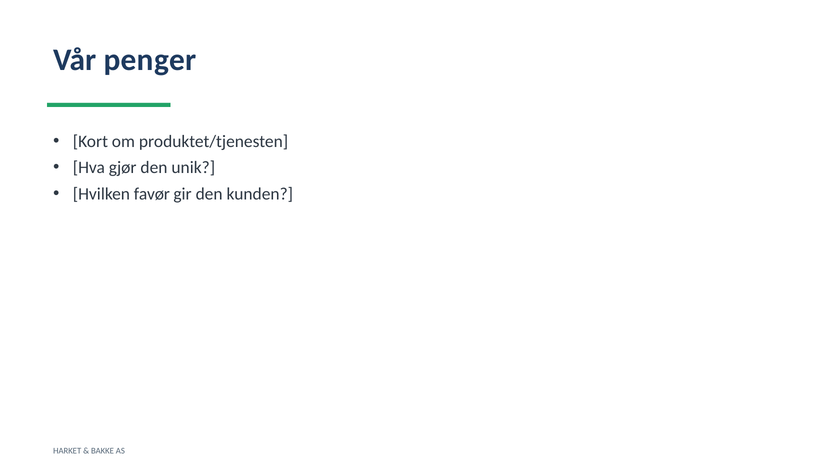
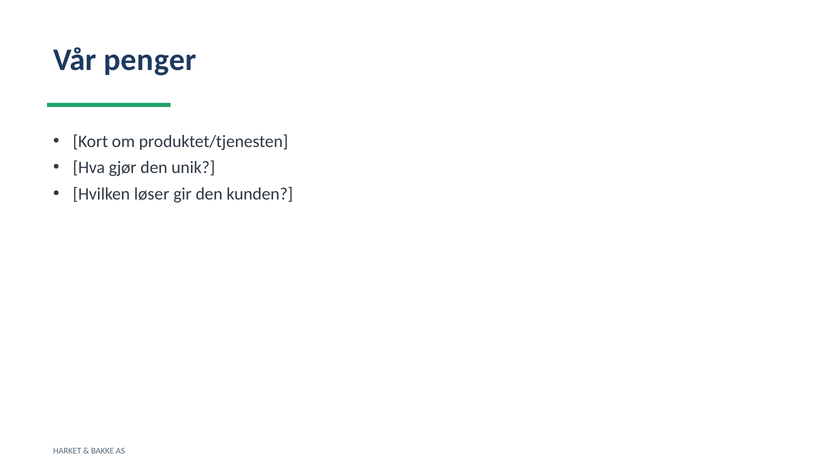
favør: favør -> løser
